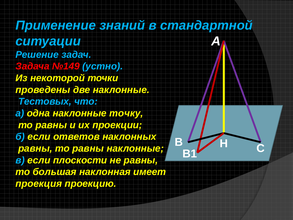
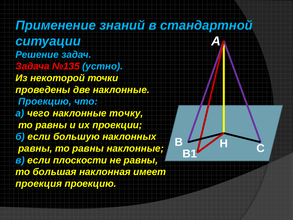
№149: №149 -> №135
Тестовых at (45, 101): Тестовых -> Проекцию
одна: одна -> чего
ответов: ответов -> большую
